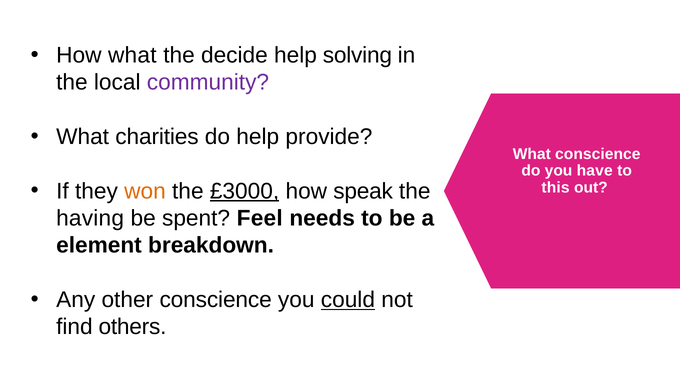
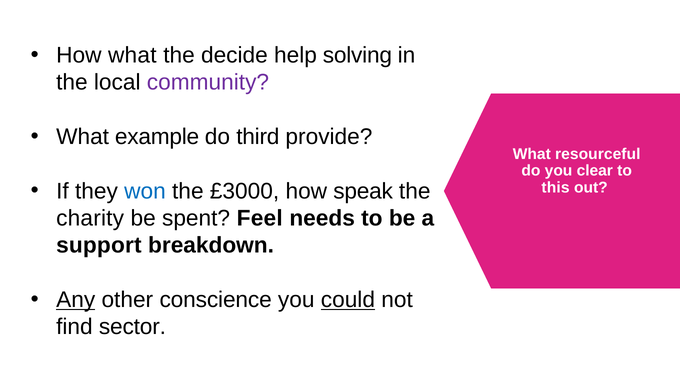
charities: charities -> example
do help: help -> third
What conscience: conscience -> resourceful
have: have -> clear
won colour: orange -> blue
£3000 underline: present -> none
having: having -> charity
element: element -> support
Any underline: none -> present
others: others -> sector
